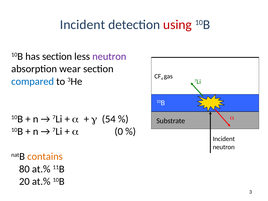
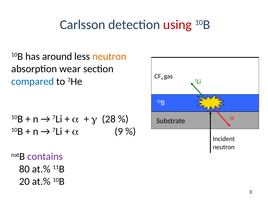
Incident at (83, 25): Incident -> Carlsson
has section: section -> around
neutron at (109, 56) colour: purple -> orange
54: 54 -> 28
0: 0 -> 9
contains colour: orange -> purple
